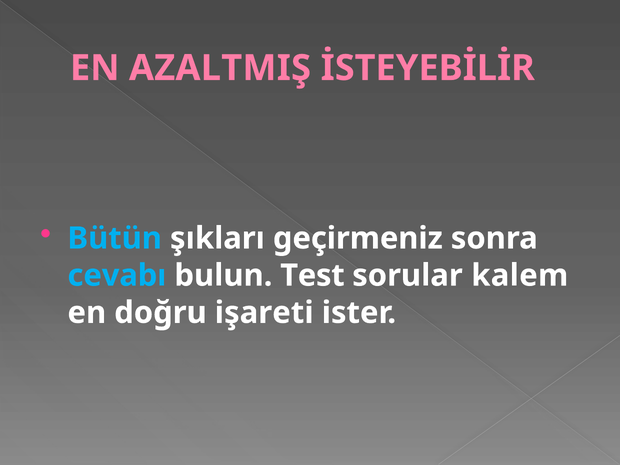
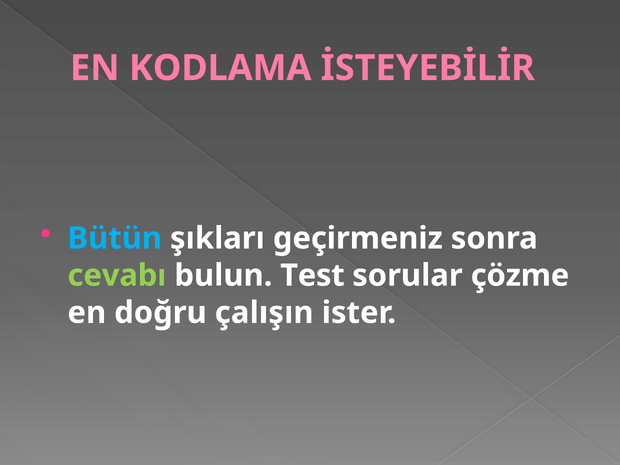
AZALTMIŞ: AZALTMIŞ -> KODLAMA
cevabı colour: light blue -> light green
kalem: kalem -> çözme
işareti: işareti -> çalışın
